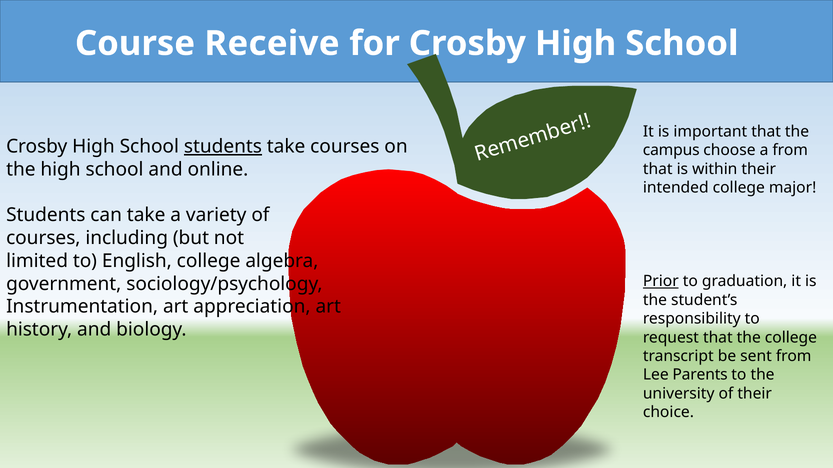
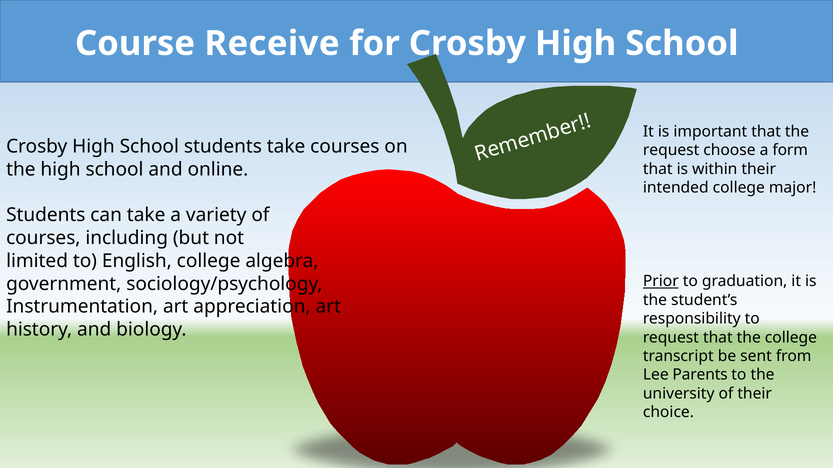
students at (223, 147) underline: present -> none
campus at (671, 150): campus -> request
a from: from -> form
